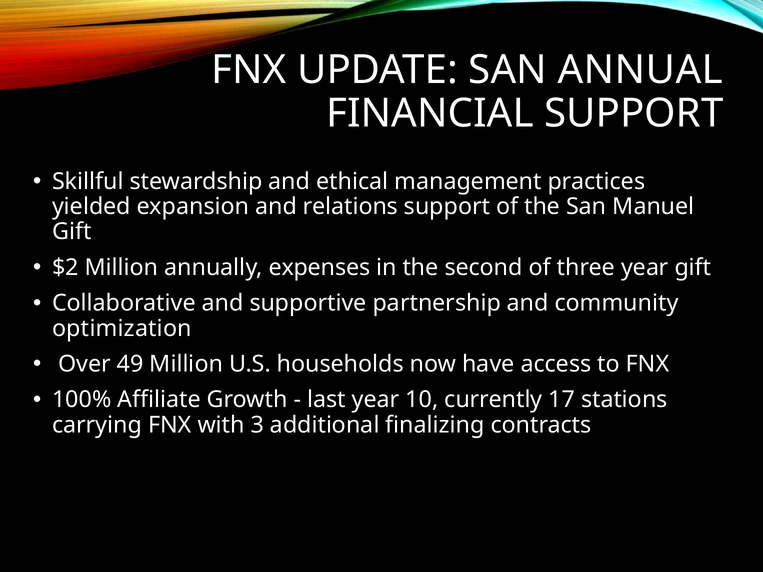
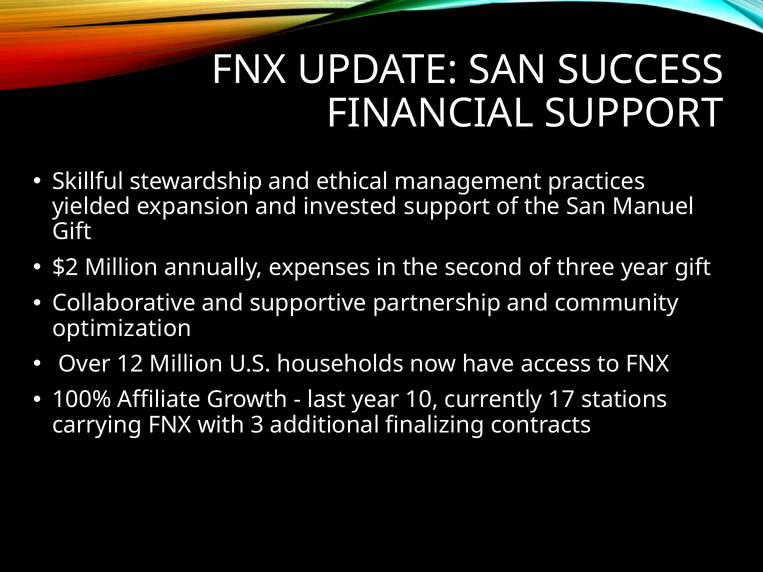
ANNUAL: ANNUAL -> SUCCESS
relations: relations -> invested
49: 49 -> 12
